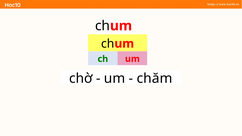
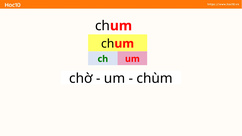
chăm: chăm -> chùm
